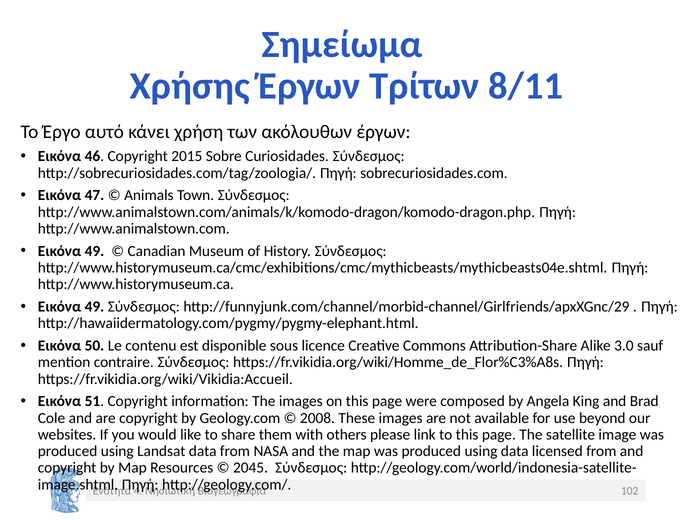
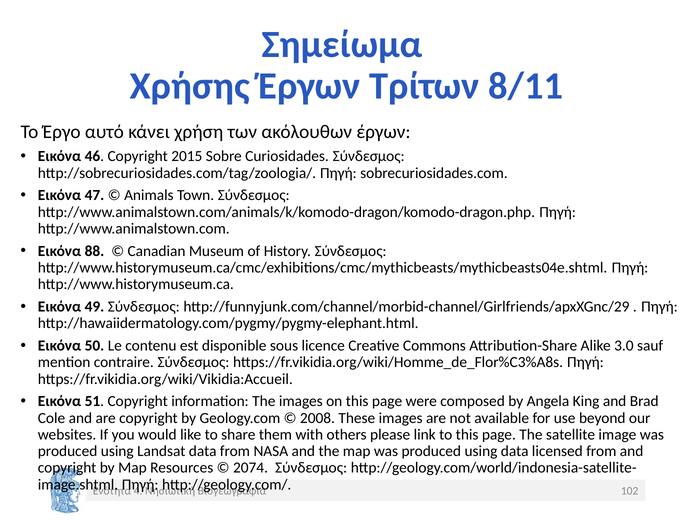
49 at (95, 251): 49 -> 88
2045: 2045 -> 2074
